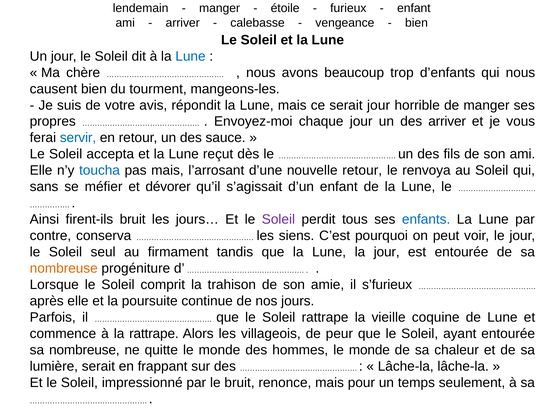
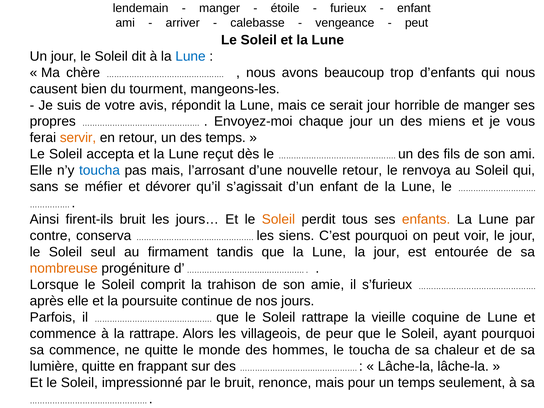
bien at (416, 23): bien -> peut
des arriver: arriver -> miens
servir colour: blue -> orange
des sauce: sauce -> temps
Soleil at (278, 219) colour: purple -> orange
enfants colour: blue -> orange
ayant entourée: entourée -> pourquoi
nombreuse at (84, 350): nombreuse -> commence
hommes le monde: monde -> toucha
lumière serait: serait -> quitte
